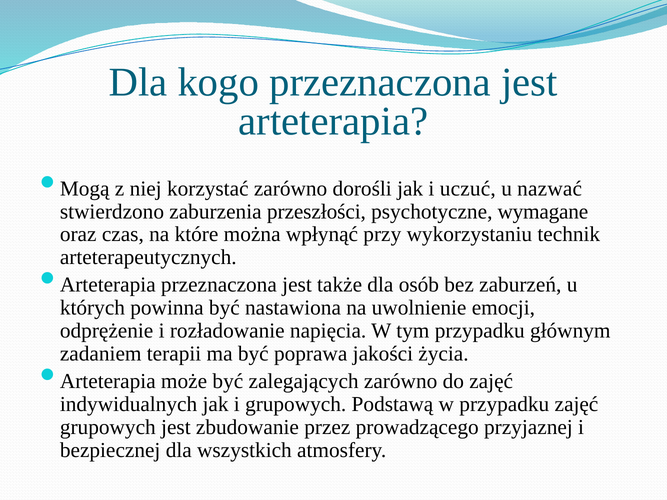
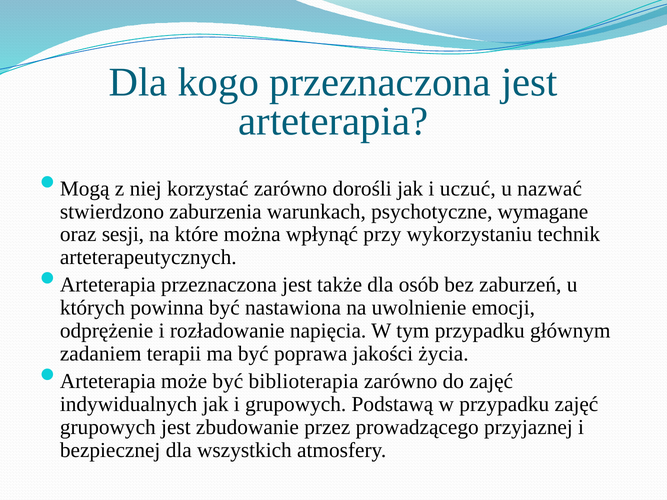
przeszłości: przeszłości -> warunkach
czas: czas -> sesji
zalegających: zalegających -> biblioterapia
